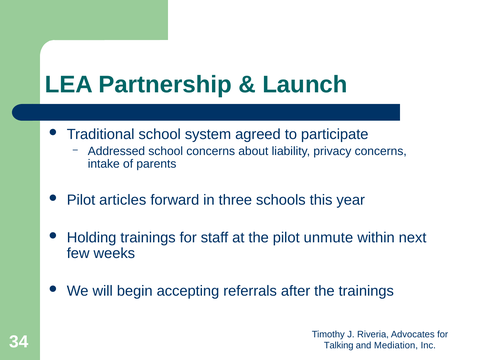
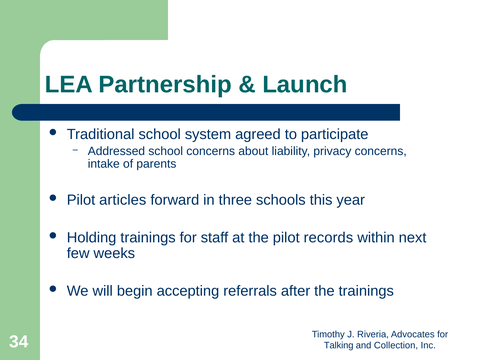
unmute: unmute -> records
Mediation: Mediation -> Collection
